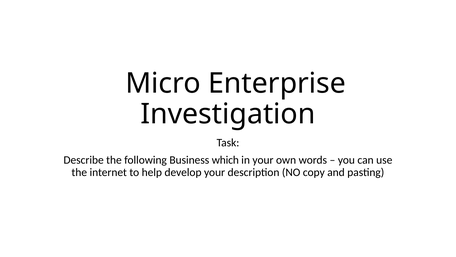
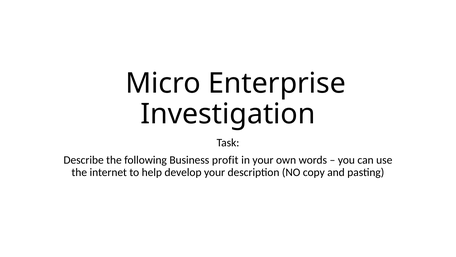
which: which -> profit
